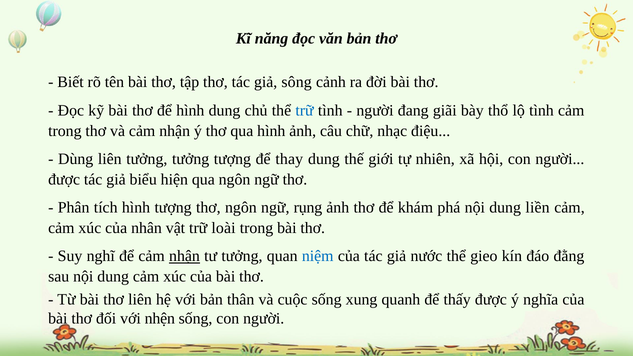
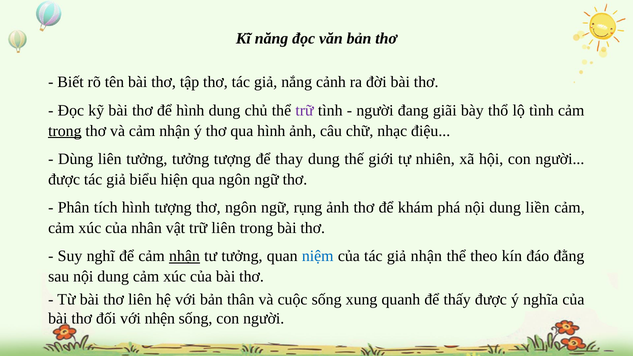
sông: sông -> nắng
trữ at (305, 111) colour: blue -> purple
trong at (65, 131) underline: none -> present
trữ loài: loài -> liên
giả nước: nước -> nhận
gieo: gieo -> theo
